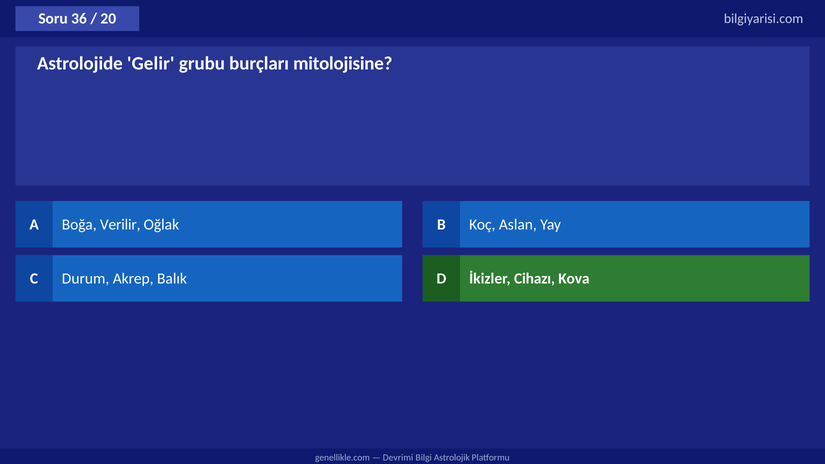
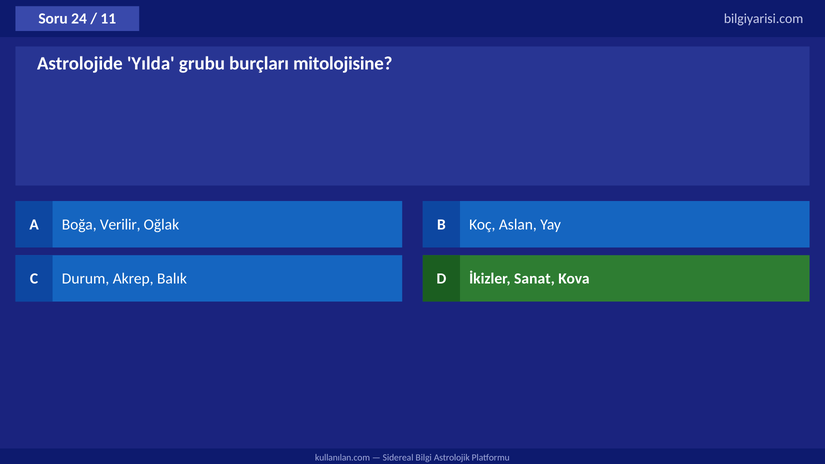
36: 36 -> 24
20: 20 -> 11
Gelir: Gelir -> Yılda
Cihazı: Cihazı -> Sanat
genellikle.com: genellikle.com -> kullanılan.com
Devrimi: Devrimi -> Sidereal
